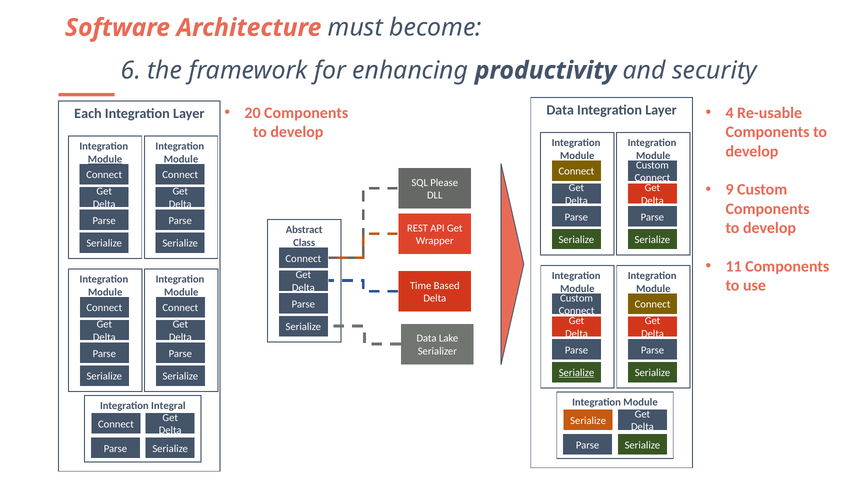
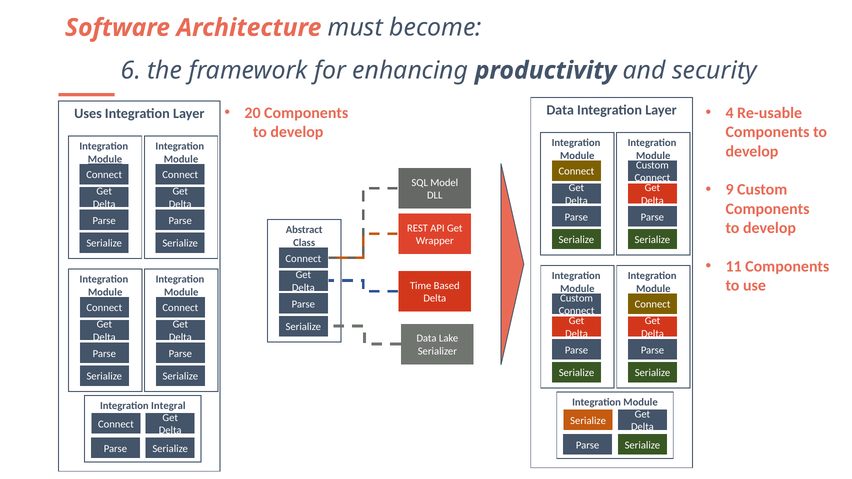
Each: Each -> Uses
Please: Please -> Model
Serialize at (577, 373) underline: present -> none
